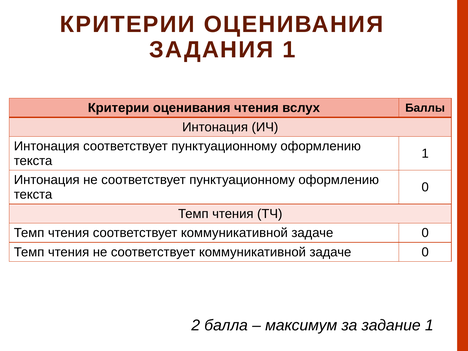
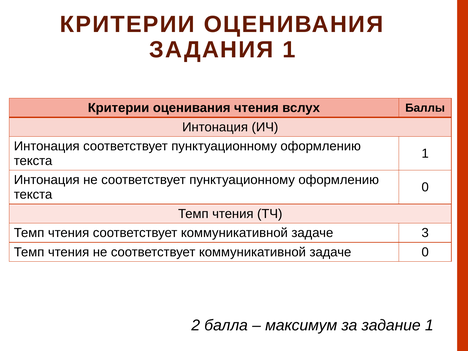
0 at (425, 233): 0 -> 3
